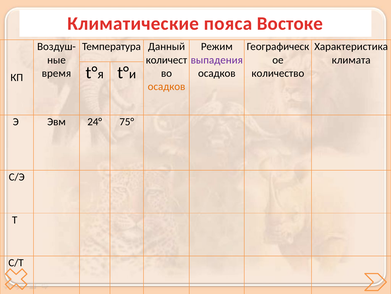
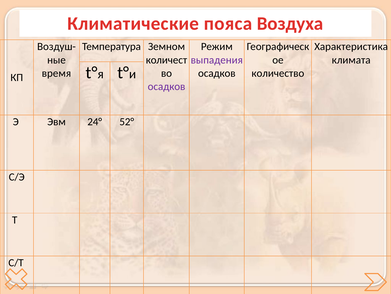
Востоке: Востоке -> Воздуха
Данный: Данный -> Земном
осадков at (167, 86) colour: orange -> purple
75°: 75° -> 52°
